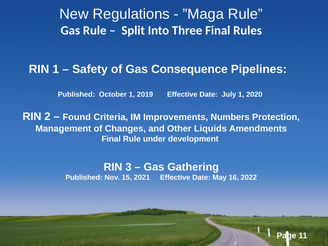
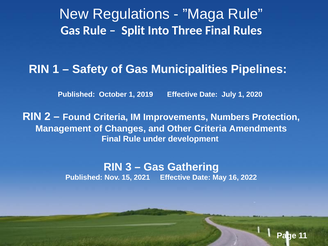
Consequence: Consequence -> Municipalities
Other Liquids: Liquids -> Criteria
